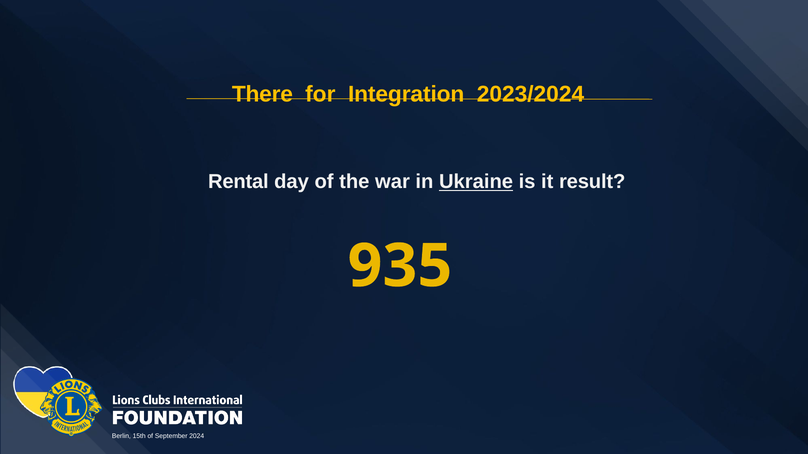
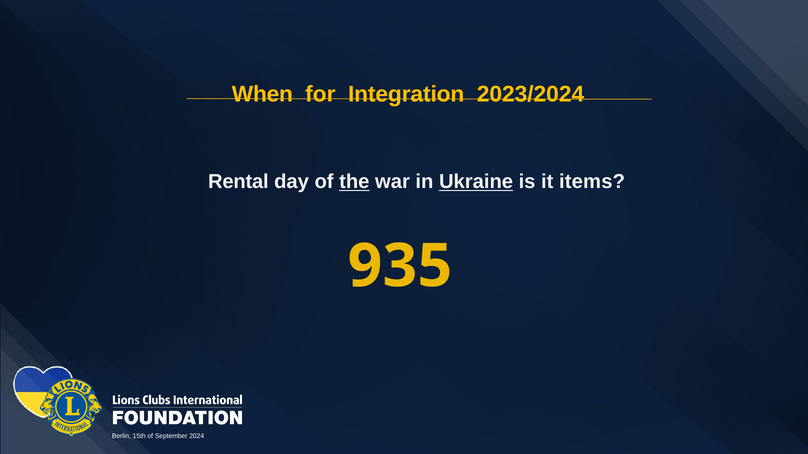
There: There -> When
the underline: none -> present
result: result -> items
